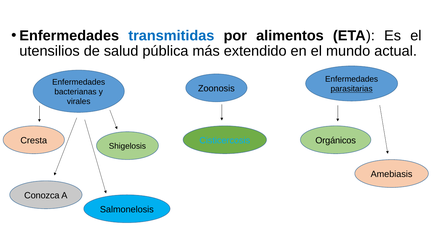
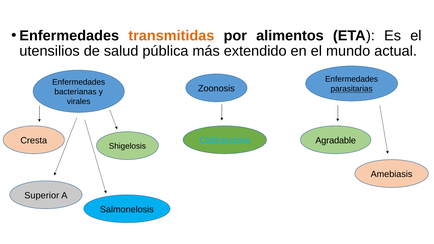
transmitidas colour: blue -> orange
Orgánicos: Orgánicos -> Agradable
Conozca: Conozca -> Superior
